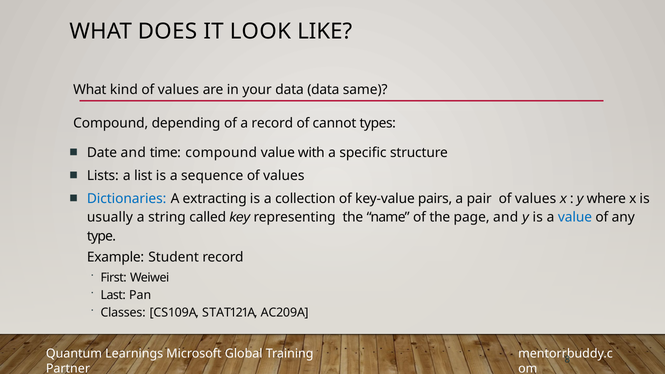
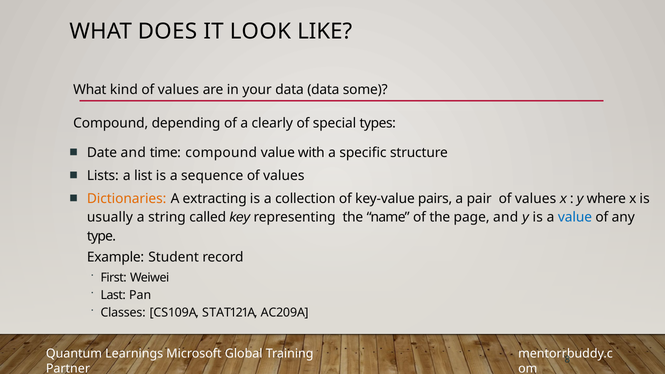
same: same -> some
a record: record -> clearly
cannot: cannot -> special
Dictionaries colour: blue -> orange
